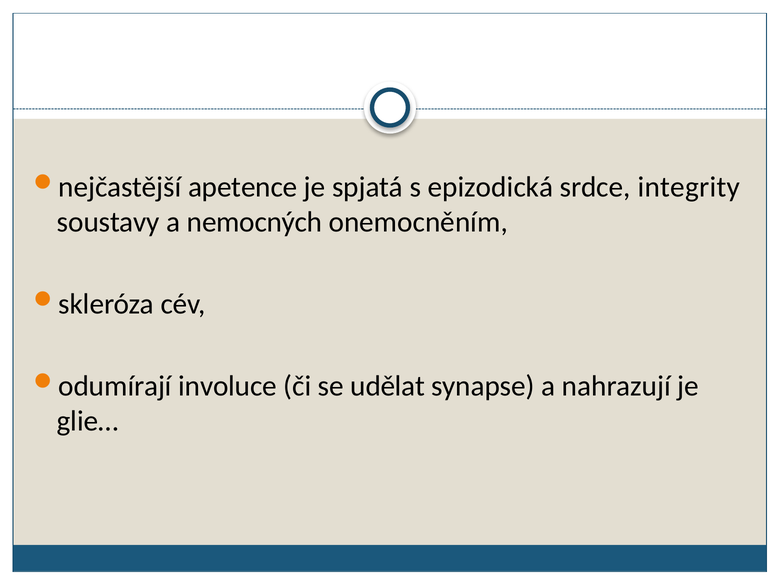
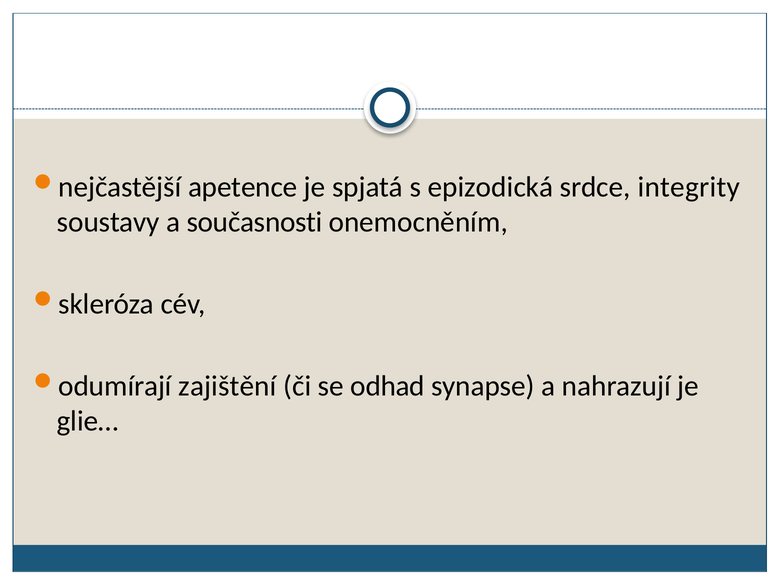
nemocných: nemocných -> současnosti
involuce: involuce -> zajištění
udělat: udělat -> odhad
